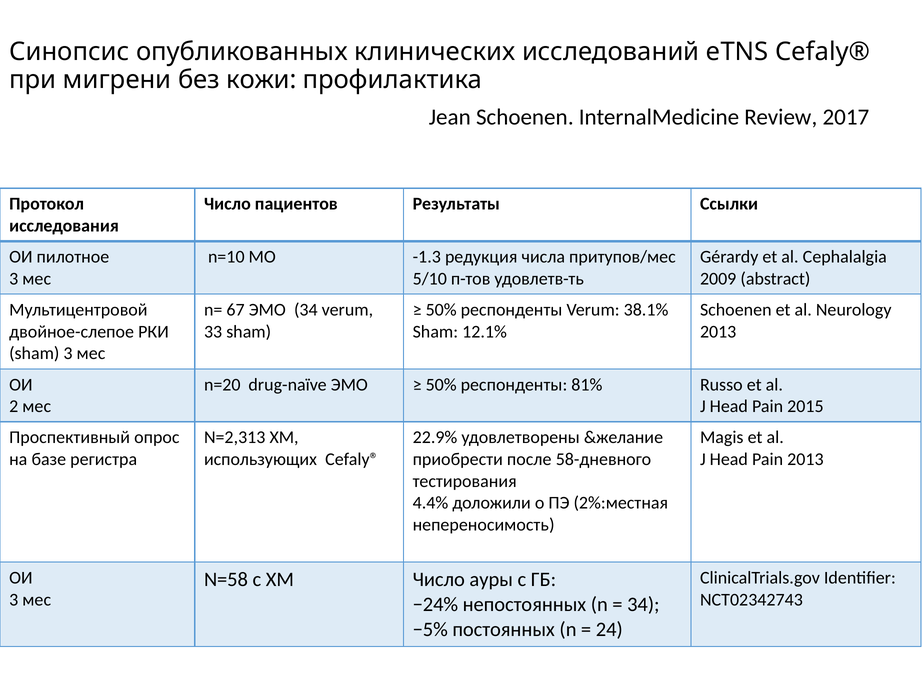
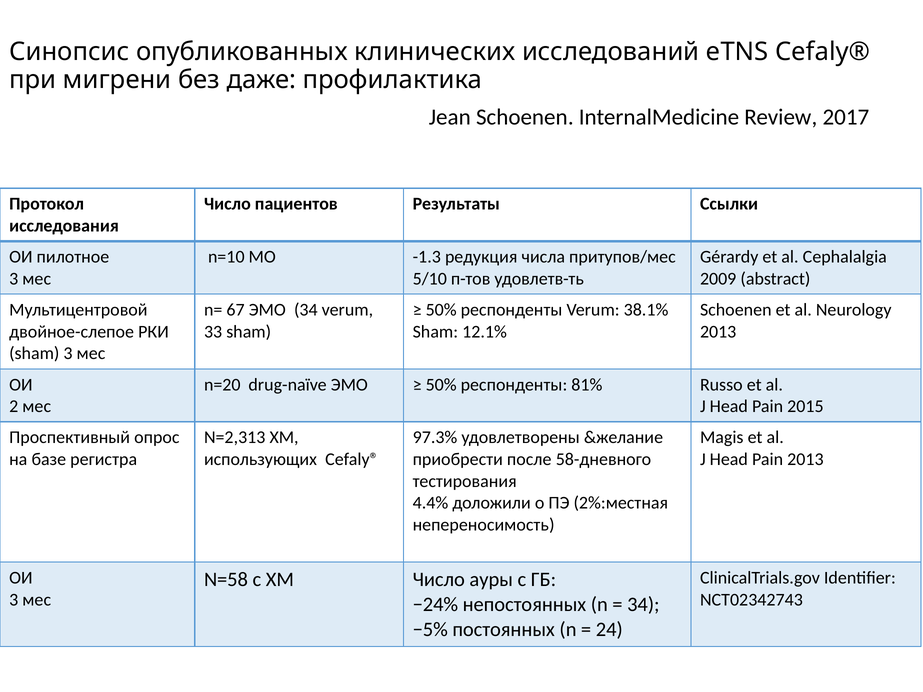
кожи: кожи -> даже
22.9%: 22.9% -> 97.3%
